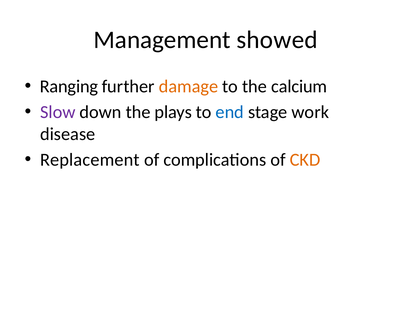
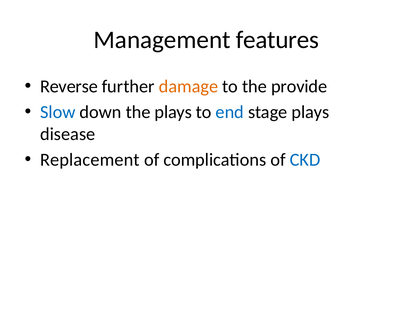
showed: showed -> features
Ranging: Ranging -> Reverse
calcium: calcium -> provide
Slow colour: purple -> blue
stage work: work -> plays
CKD colour: orange -> blue
